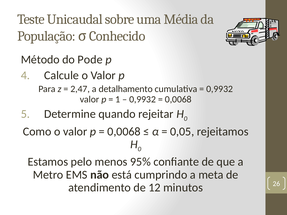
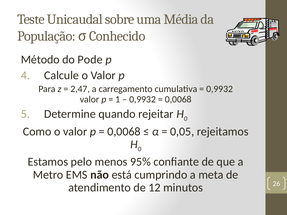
detalhamento: detalhamento -> carregamento
